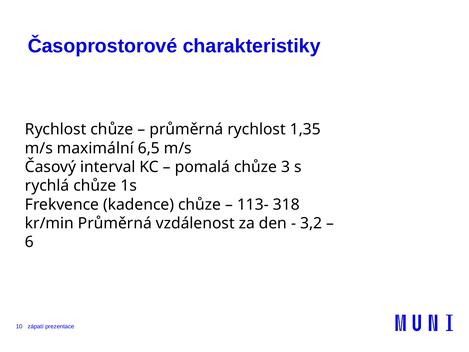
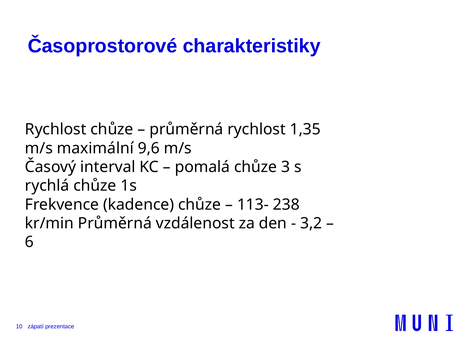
6,5: 6,5 -> 9,6
318: 318 -> 238
